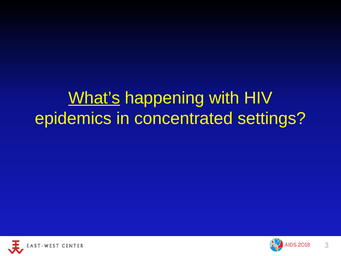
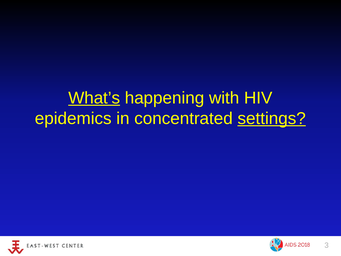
settings underline: none -> present
